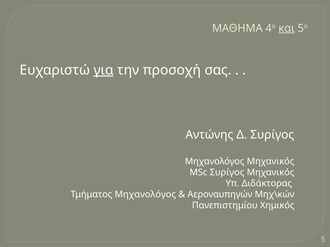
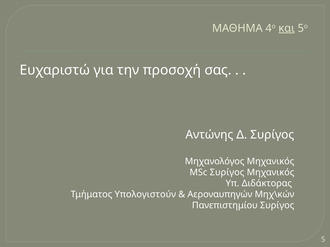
για underline: present -> none
Τμήματος Μηχανολόγος: Μηχανολόγος -> Υπολογιστούν
Πανεπιστημίου Χημικός: Χημικός -> Συρίγος
